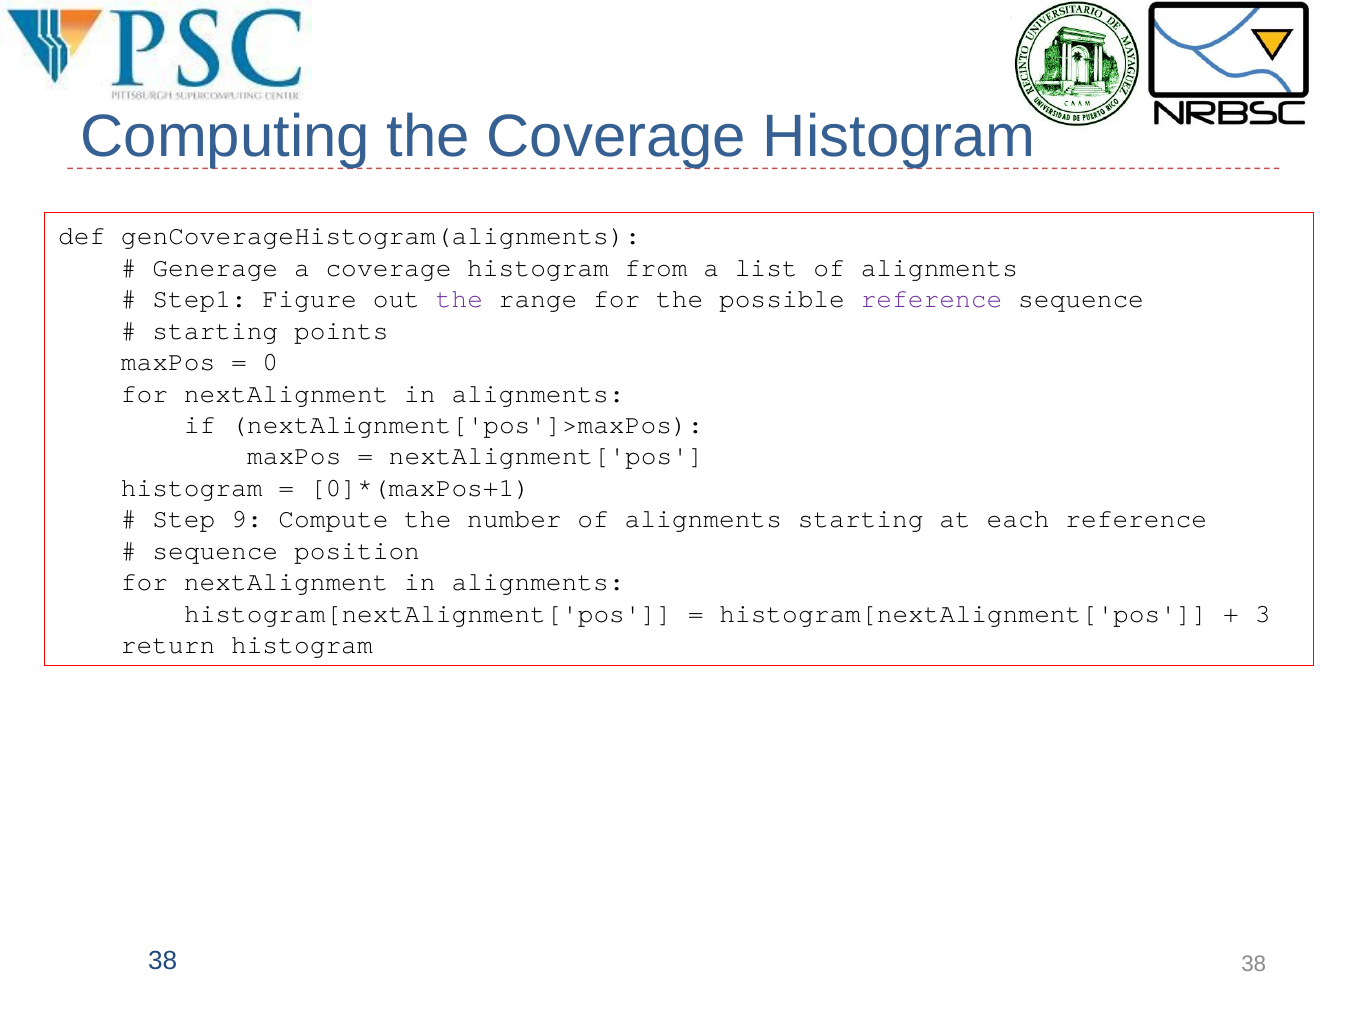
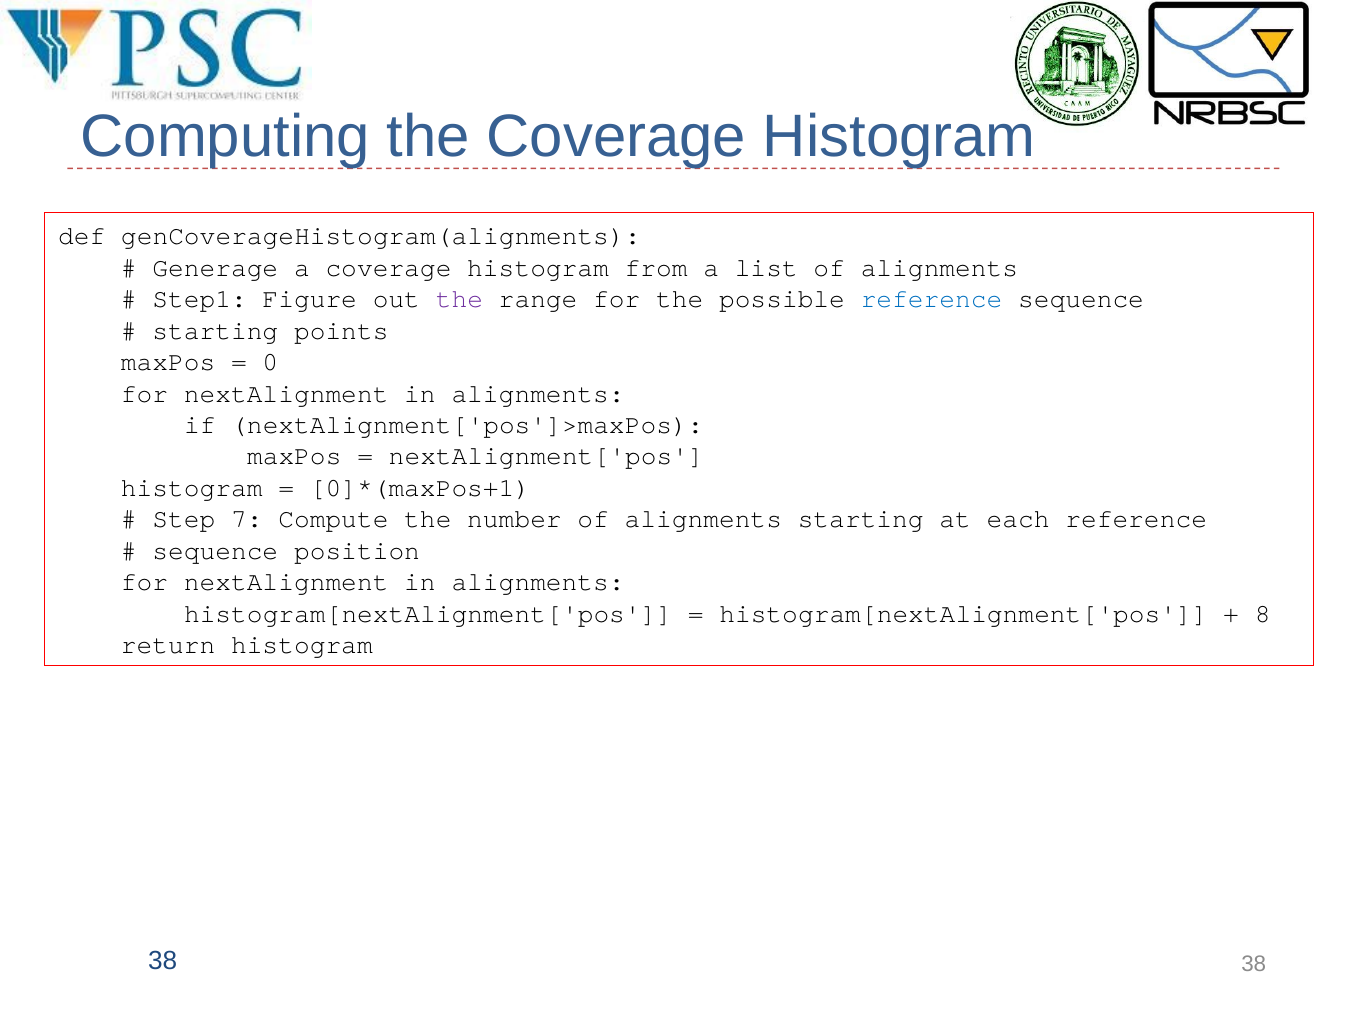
reference at (932, 299) colour: purple -> blue
9: 9 -> 7
3: 3 -> 8
